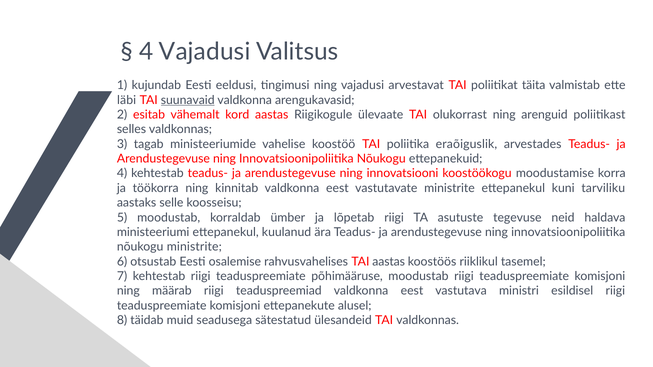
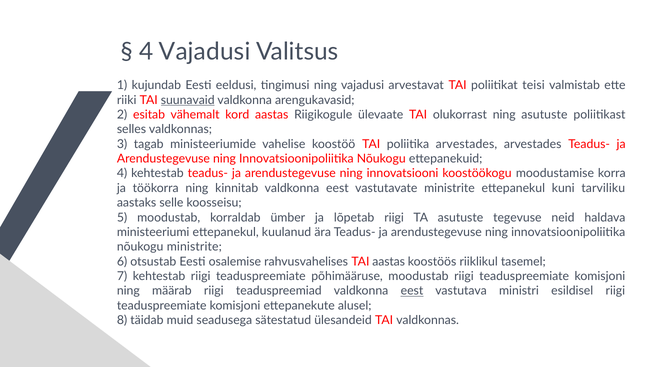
täita: täita -> teisi
läbi: läbi -> riiki
ning arenguid: arenguid -> asutuste
poliitika eraõiguslik: eraõiguslik -> arvestades
eest at (412, 291) underline: none -> present
